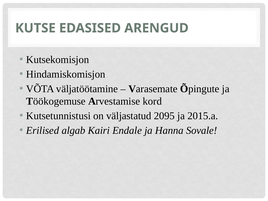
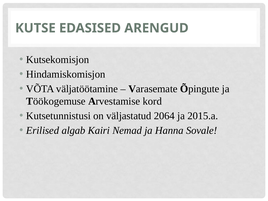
2095: 2095 -> 2064
Endale: Endale -> Nemad
